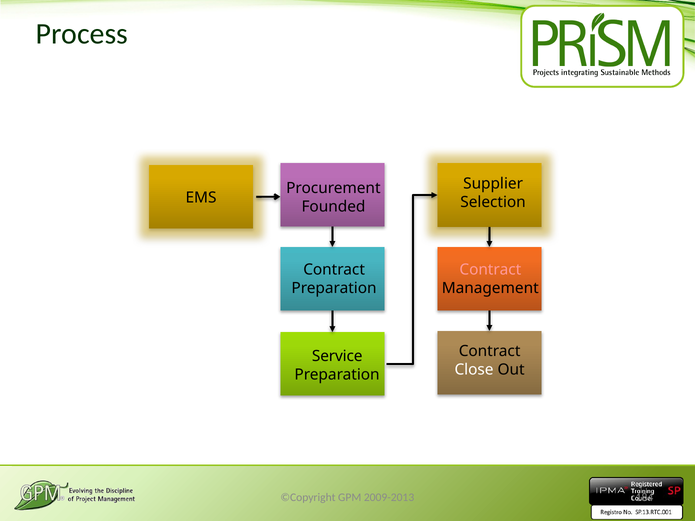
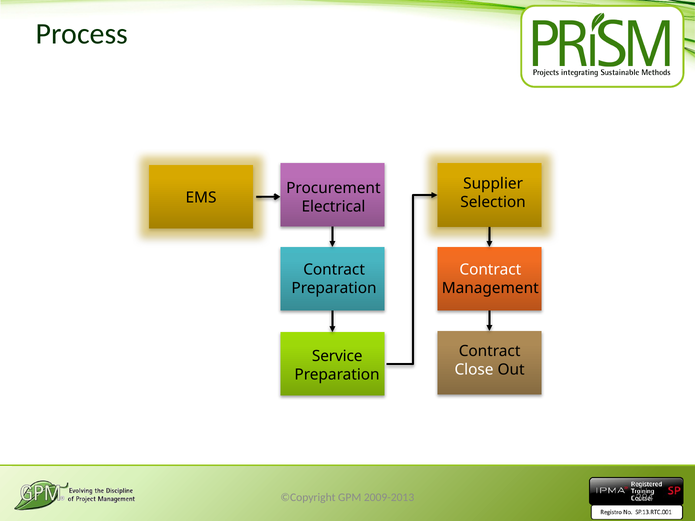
Founded: Founded -> Electrical
Contract at (490, 270) colour: pink -> white
184: 184 -> 294
